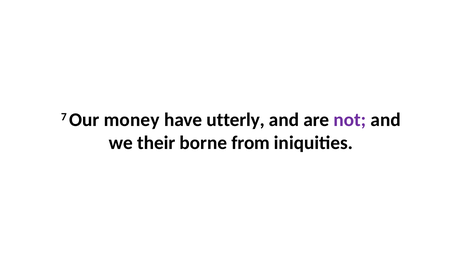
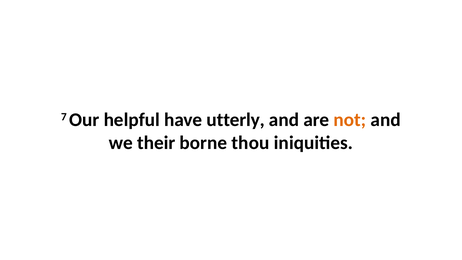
money: money -> helpful
not colour: purple -> orange
from: from -> thou
